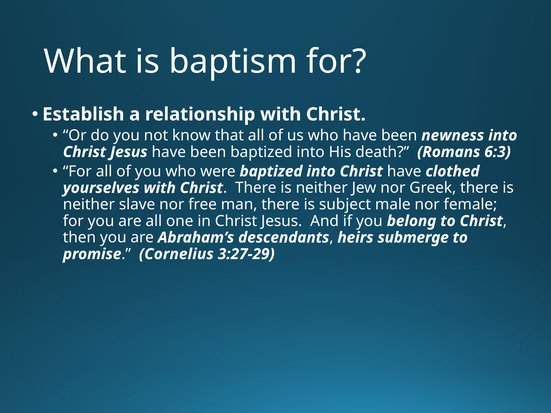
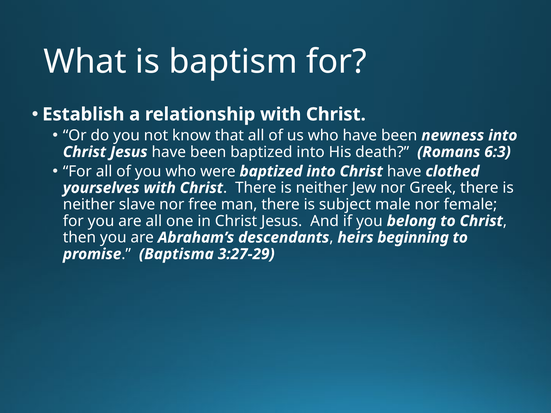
submerge: submerge -> beginning
Cornelius: Cornelius -> Baptisma
